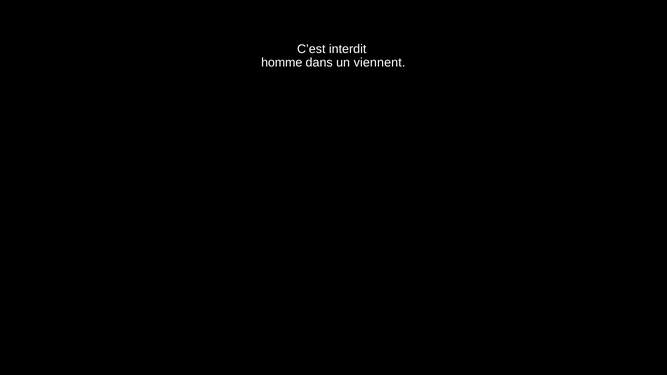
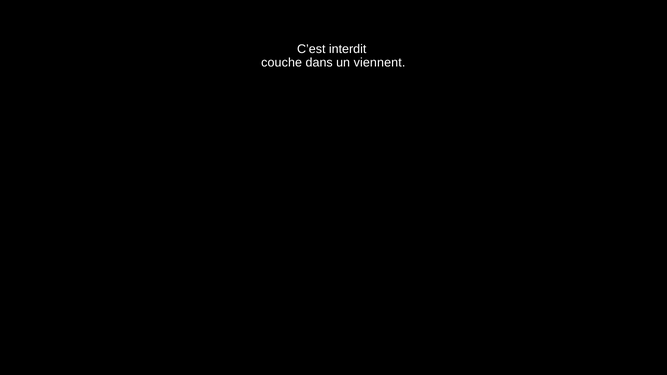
homme: homme -> couche
